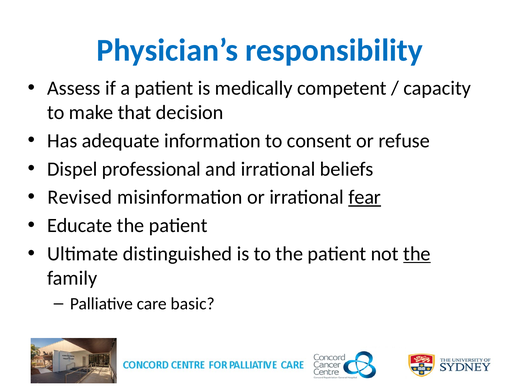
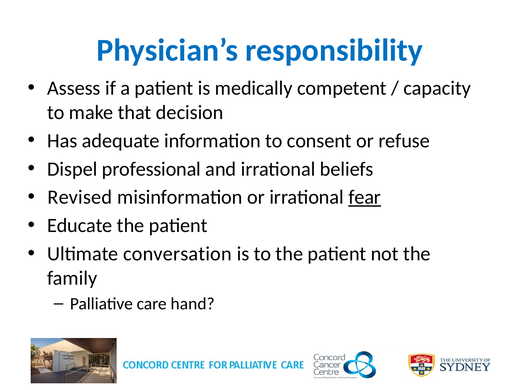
distinguished: distinguished -> conversation
the at (417, 254) underline: present -> none
basic: basic -> hand
